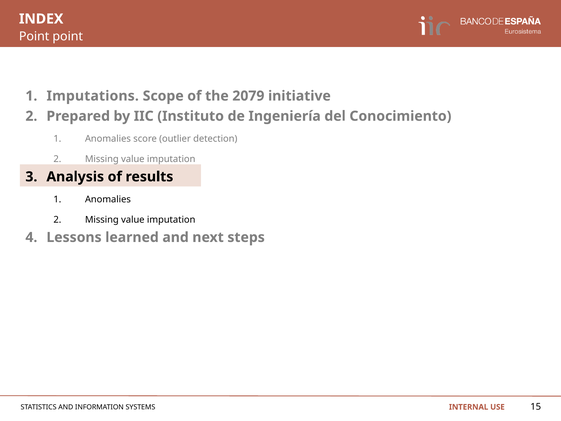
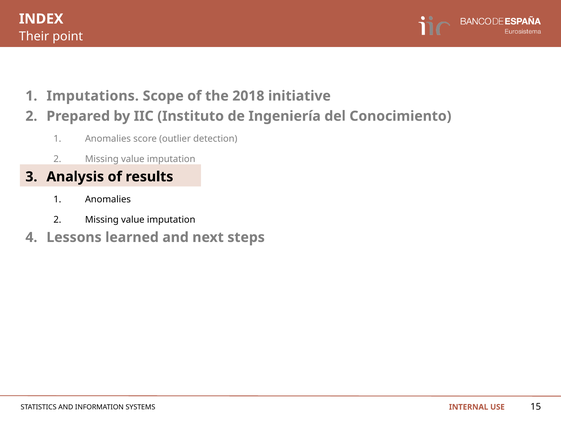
Point at (34, 36): Point -> Their
2079: 2079 -> 2018
